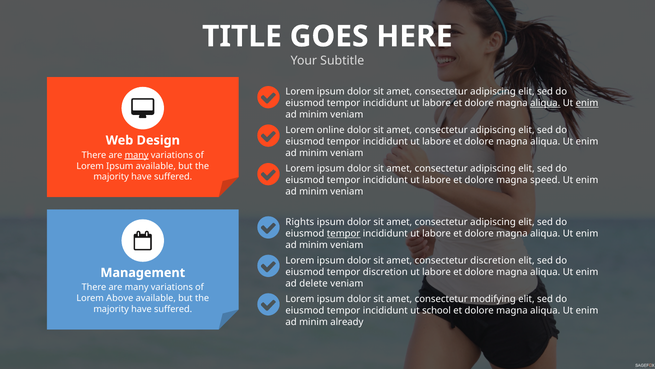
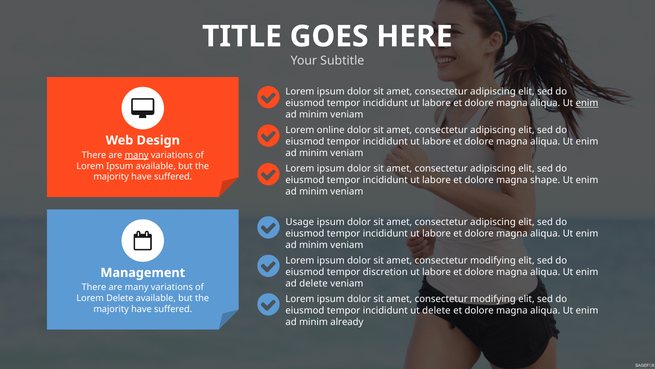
aliqua at (545, 103) underline: present -> none
speed: speed -> shape
Rights: Rights -> Usage
tempor at (344, 233) underline: present -> none
discretion at (493, 260): discretion -> modifying
Lorem Above: Above -> Delete
ut school: school -> delete
